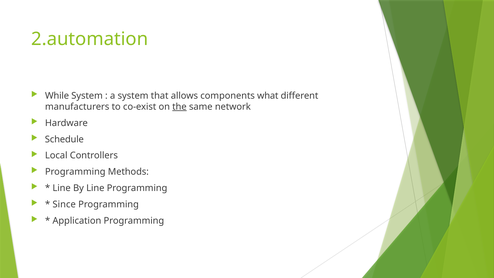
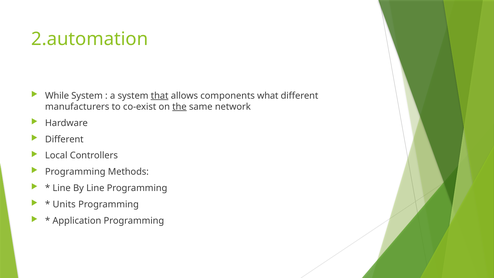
that underline: none -> present
Schedule at (64, 139): Schedule -> Different
Since: Since -> Units
